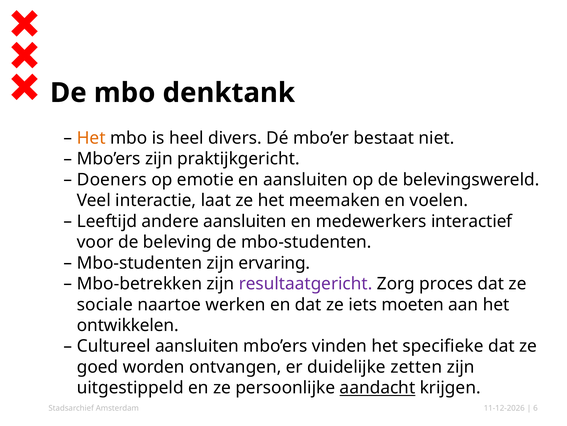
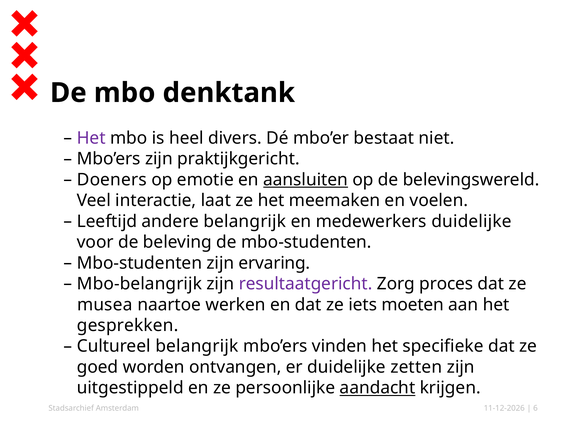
Het at (91, 138) colour: orange -> purple
aansluiten at (306, 179) underline: none -> present
andere aansluiten: aansluiten -> belangrijk
medewerkers interactief: interactief -> duidelijke
Mbo-betrekken: Mbo-betrekken -> Mbo-belangrijk
sociale: sociale -> musea
ontwikkelen: ontwikkelen -> gesprekken
Cultureel aansluiten: aansluiten -> belangrijk
